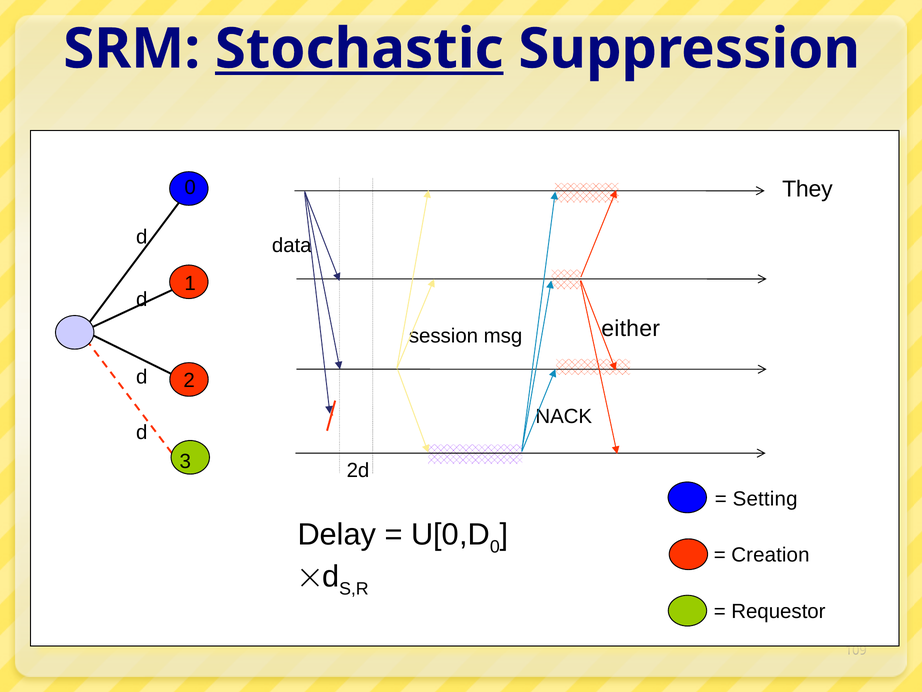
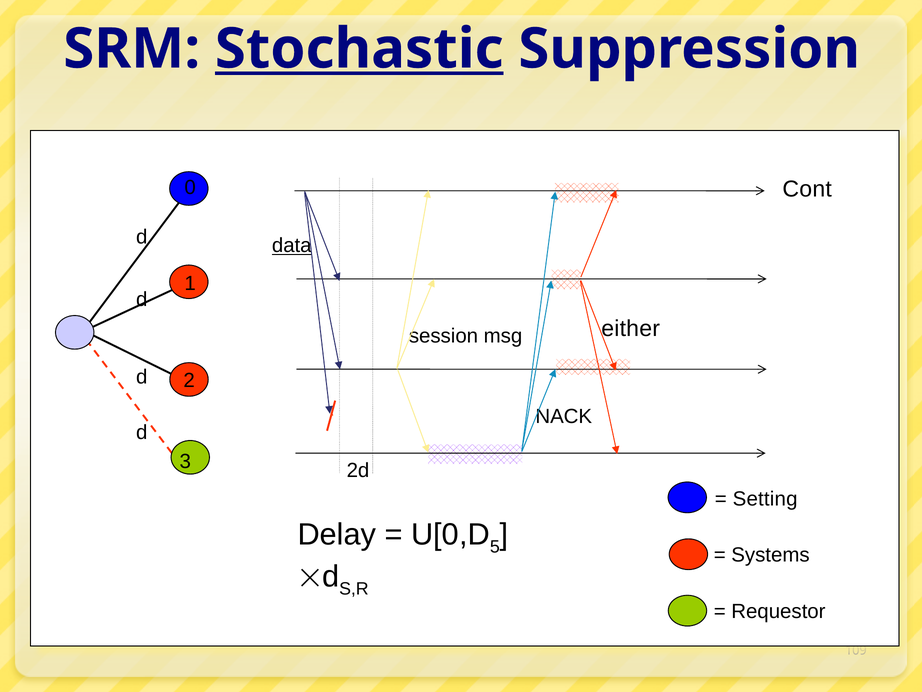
They: They -> Cont
data underline: none -> present
0 at (495, 546): 0 -> 5
Creation: Creation -> Systems
